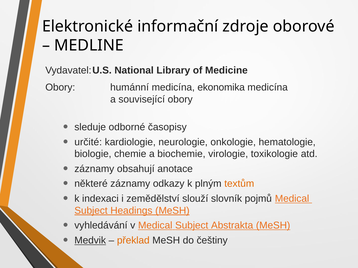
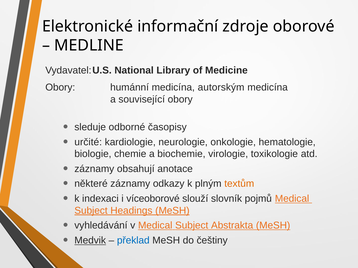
ekonomika: ekonomika -> autorským
zemědělství: zemědělství -> víceoborové
překlad colour: orange -> blue
